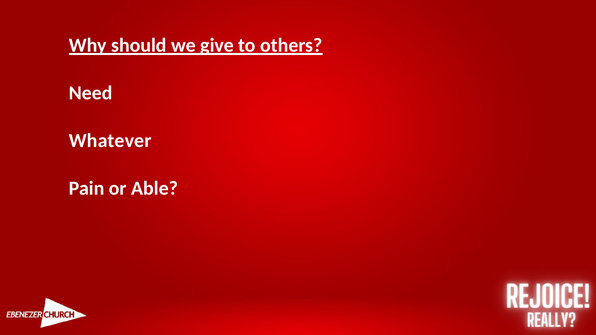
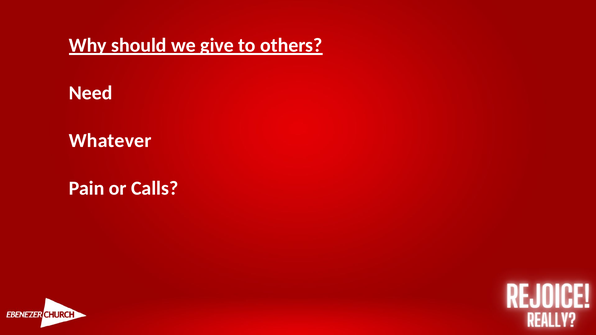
Able: Able -> Calls
